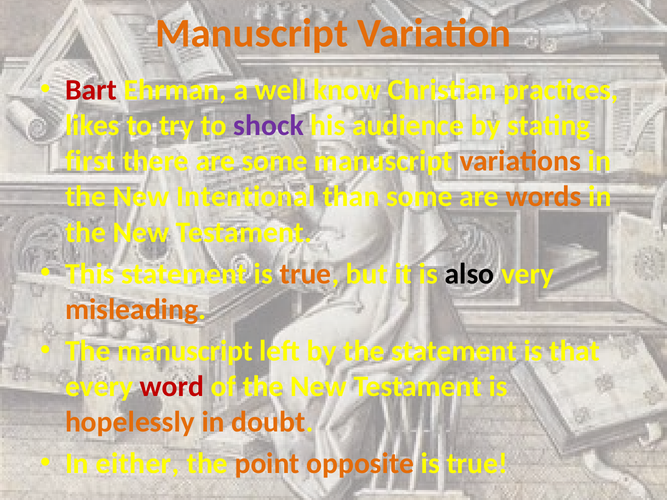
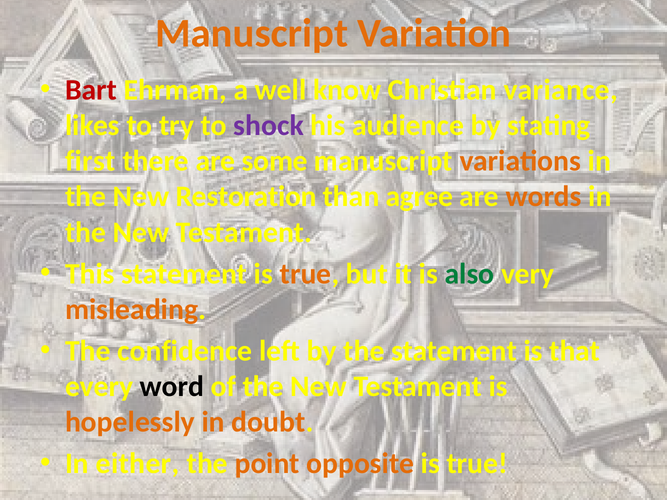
practices: practices -> variance
Intentional: Intentional -> Restoration
than some: some -> agree
also colour: black -> green
The manuscript: manuscript -> confidence
word colour: red -> black
